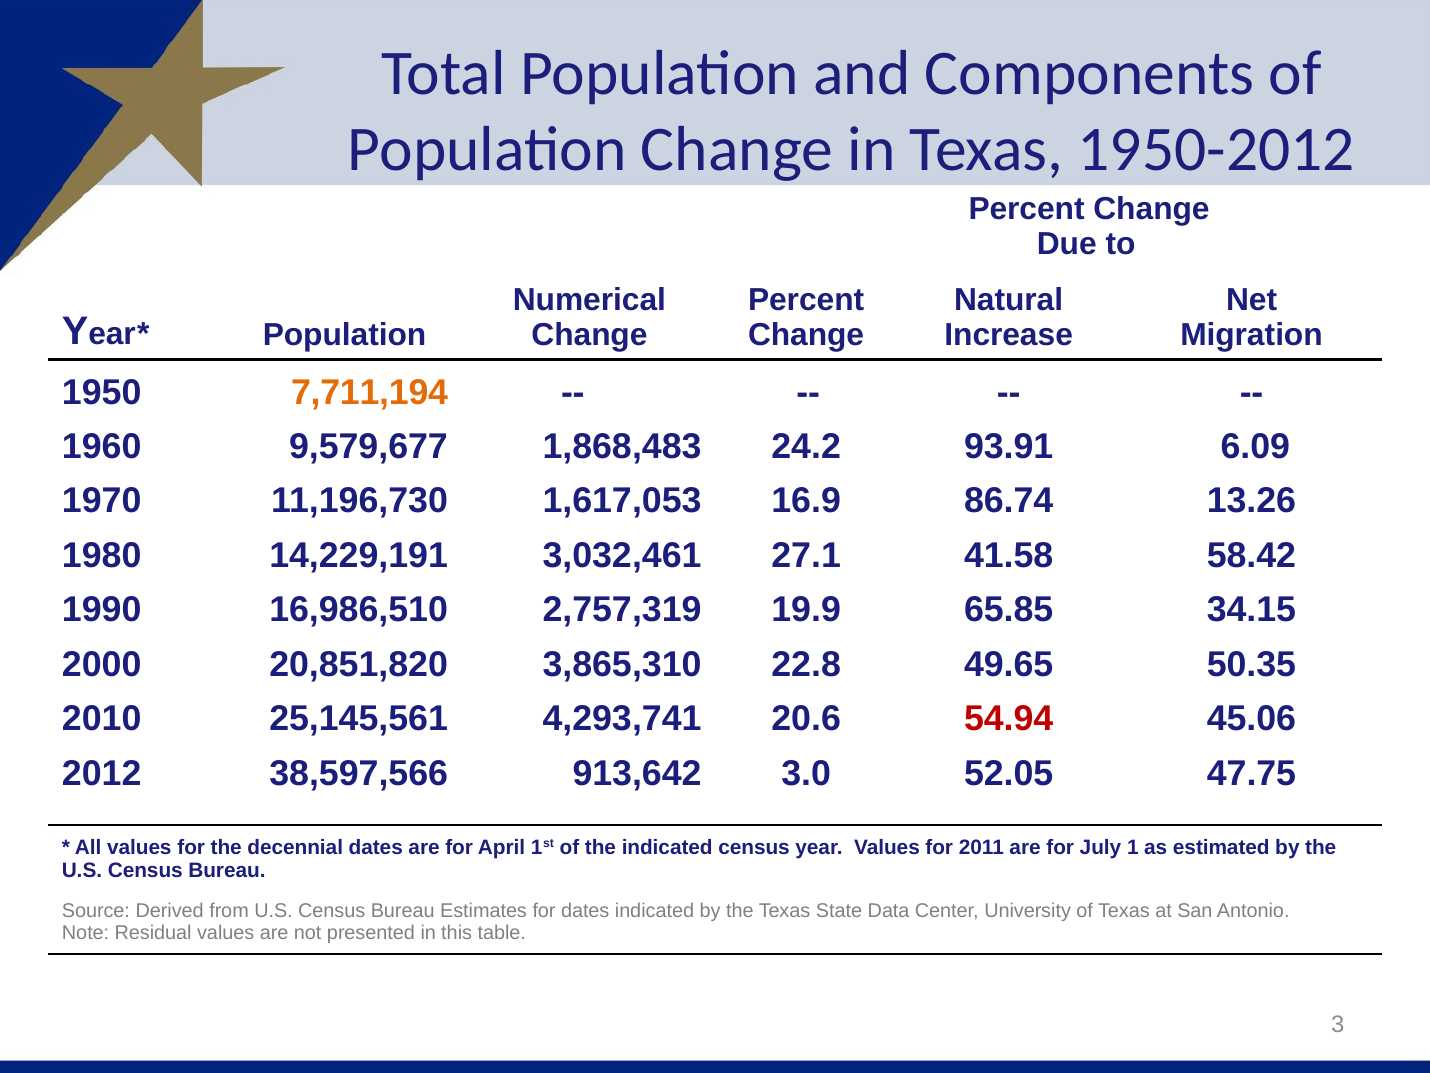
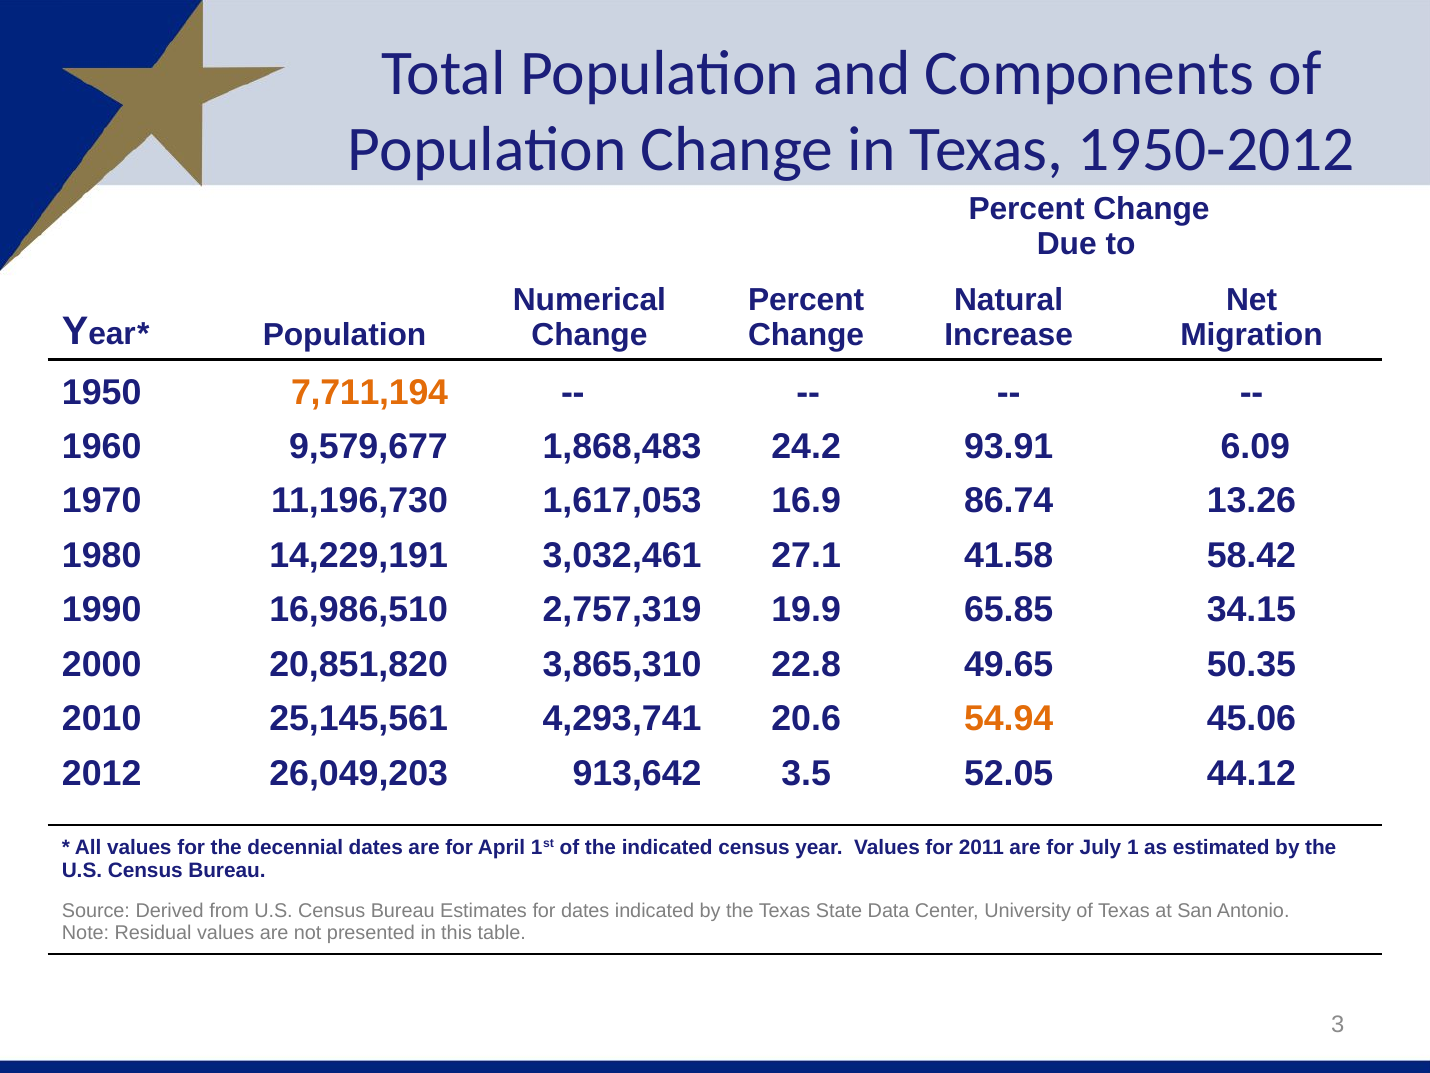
54.94 colour: red -> orange
38,597,566: 38,597,566 -> 26,049,203
3.0: 3.0 -> 3.5
47.75: 47.75 -> 44.12
